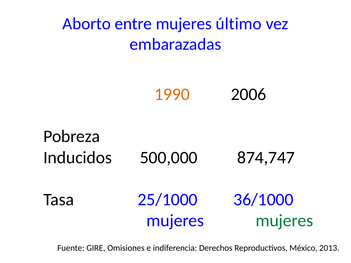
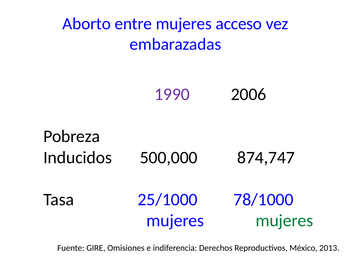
último: último -> acceso
1990 colour: orange -> purple
36/1000: 36/1000 -> 78/1000
